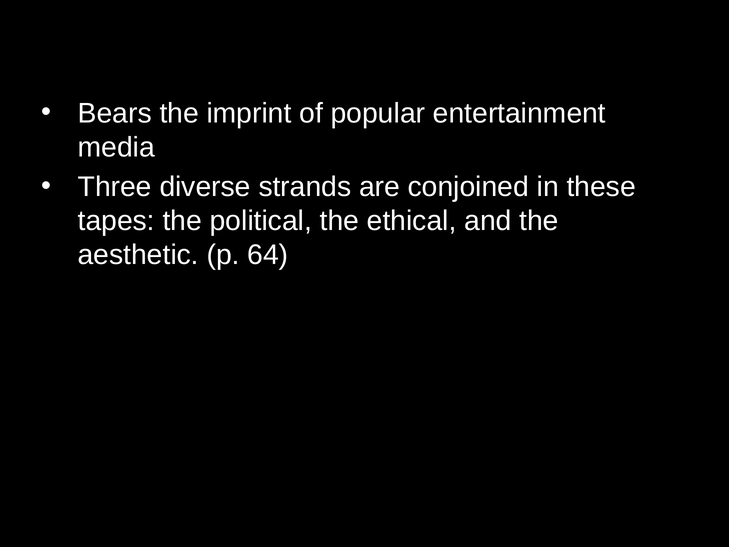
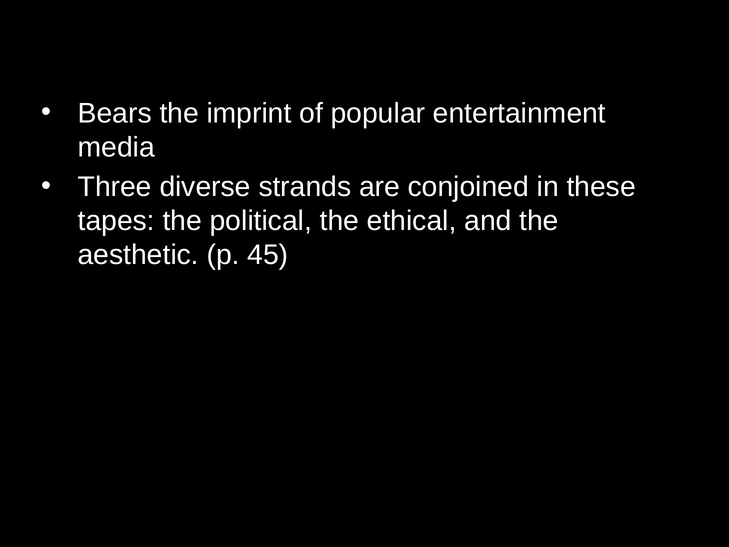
64: 64 -> 45
